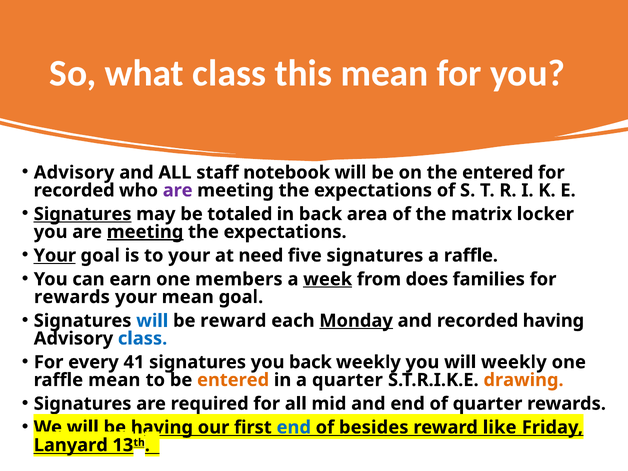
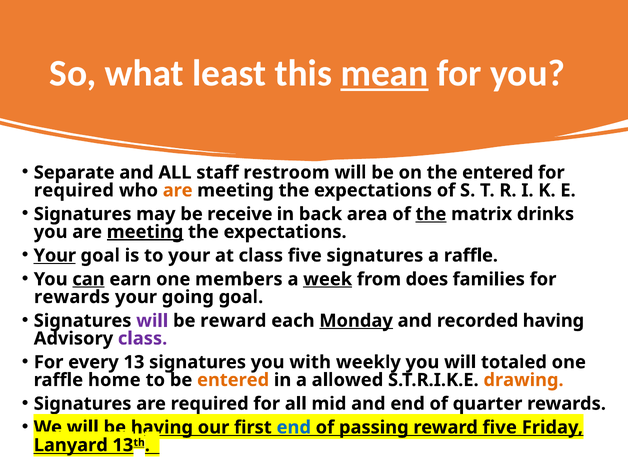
what class: class -> least
mean at (384, 74) underline: none -> present
Advisory at (74, 173): Advisory -> Separate
notebook: notebook -> restroom
recorded at (74, 190): recorded -> required
are at (178, 190) colour: purple -> orange
Signatures at (83, 214) underline: present -> none
totaled: totaled -> receive
the at (431, 214) underline: none -> present
locker: locker -> drinks
at need: need -> class
can underline: none -> present
your mean: mean -> going
will at (152, 321) colour: blue -> purple
class at (143, 339) colour: blue -> purple
41: 41 -> 13
you back: back -> with
will weekly: weekly -> totaled
raffle mean: mean -> home
a quarter: quarter -> allowed
besides: besides -> passing
reward like: like -> five
